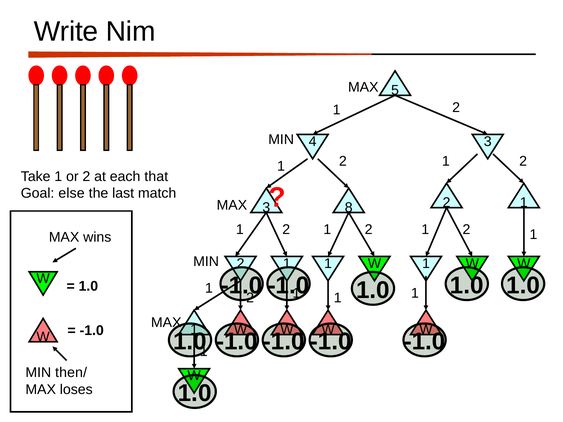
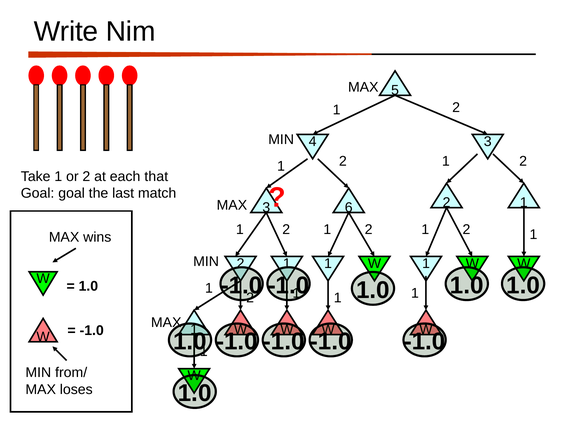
Goal else: else -> goal
8: 8 -> 6
then/: then/ -> from/
